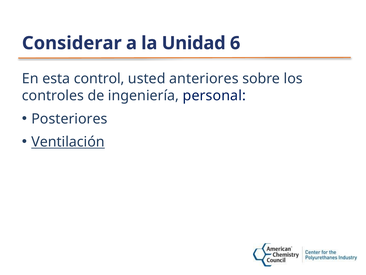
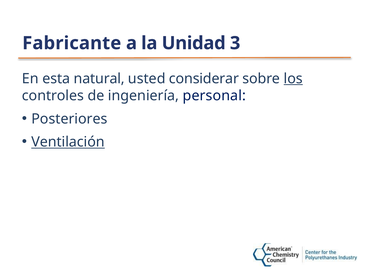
Considerar: Considerar -> Fabricante
6: 6 -> 3
control: control -> natural
anteriores: anteriores -> considerar
los underline: none -> present
